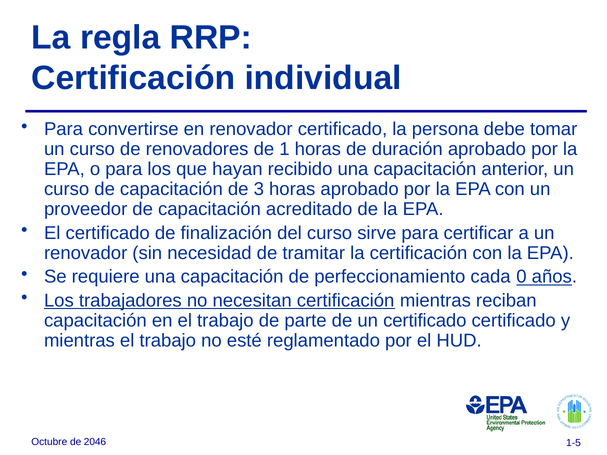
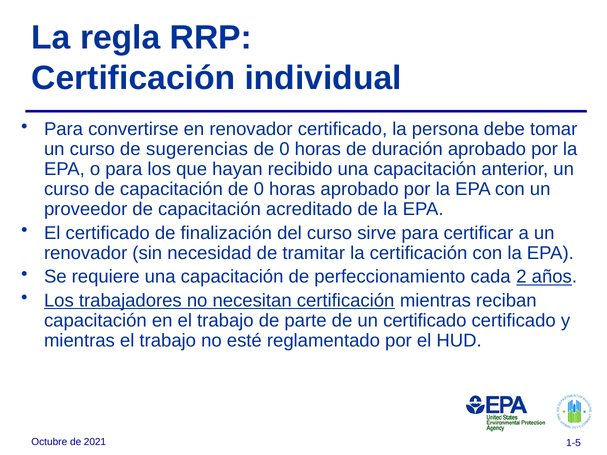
renovadores: renovadores -> sugerencias
1 at (284, 149): 1 -> 0
capacitación de 3: 3 -> 0
0: 0 -> 2
2046: 2046 -> 2021
